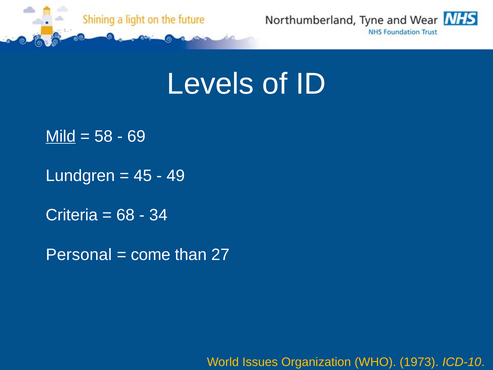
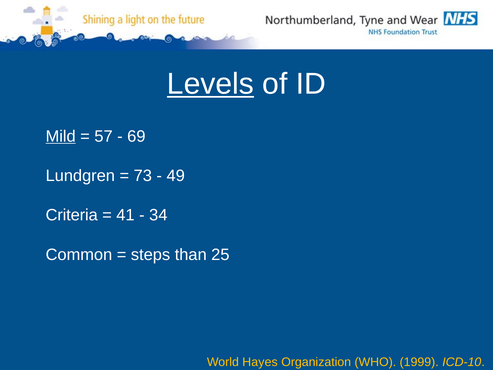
Levels underline: none -> present
58: 58 -> 57
45: 45 -> 73
68: 68 -> 41
Personal: Personal -> Common
come: come -> steps
27: 27 -> 25
Issues: Issues -> Hayes
1973: 1973 -> 1999
